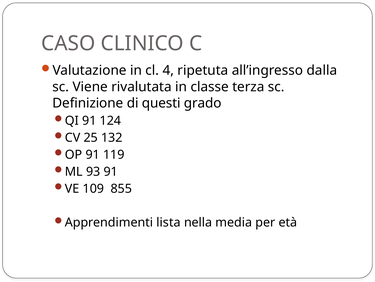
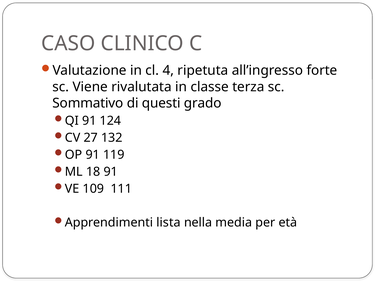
dalla: dalla -> forte
Definizione: Definizione -> Sommativo
25: 25 -> 27
93: 93 -> 18
855: 855 -> 111
